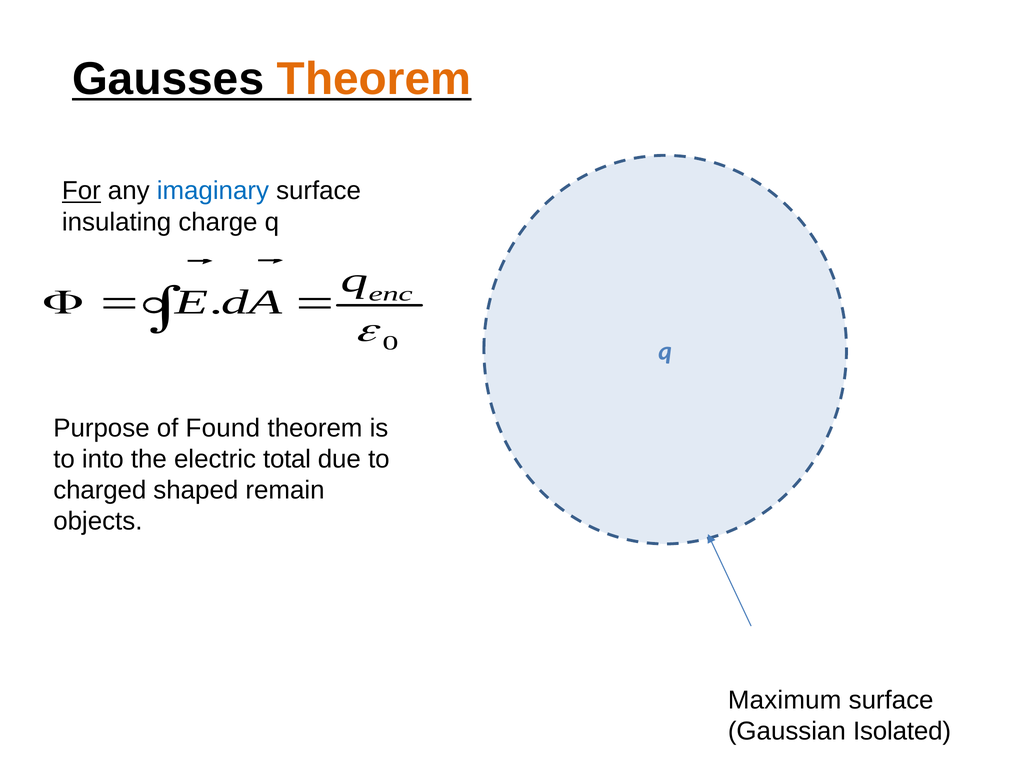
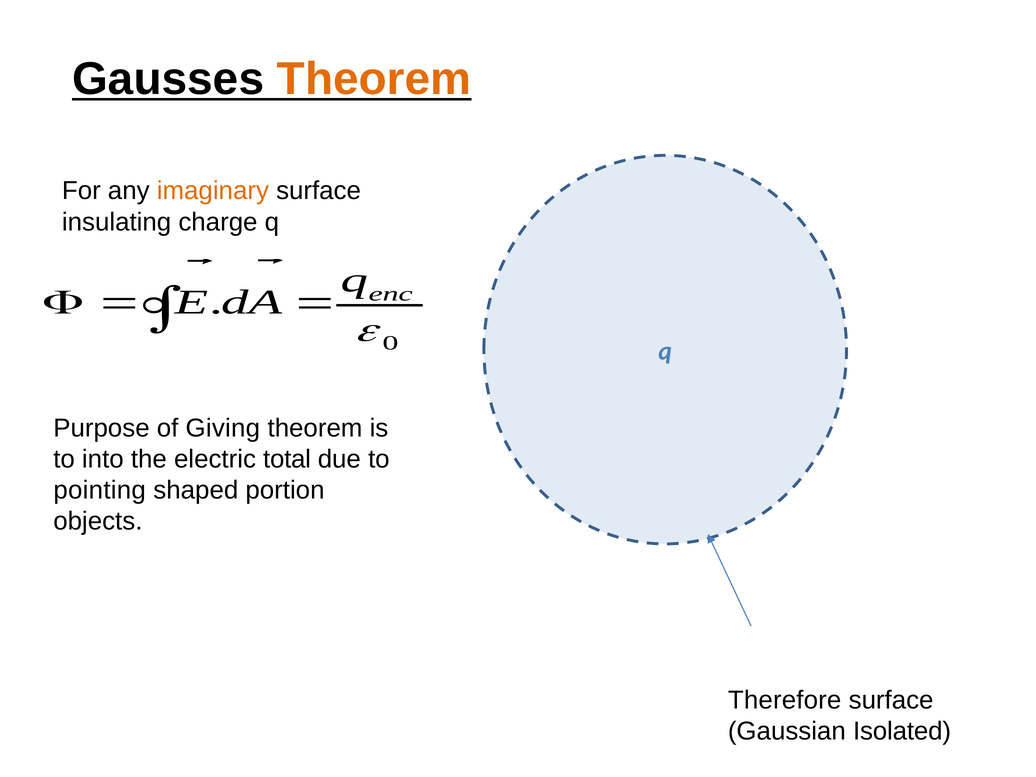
For underline: present -> none
imaginary colour: blue -> orange
Found: Found -> Giving
charged: charged -> pointing
remain: remain -> portion
Maximum: Maximum -> Therefore
